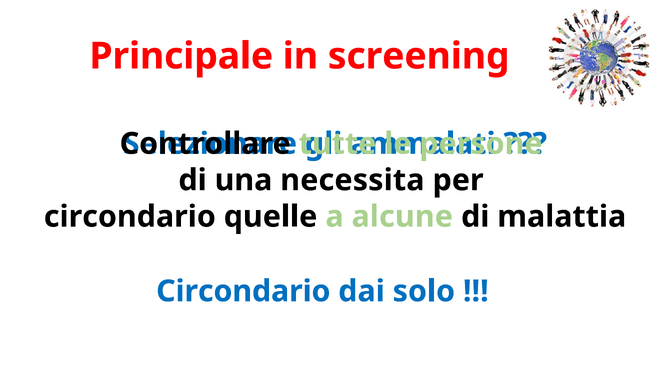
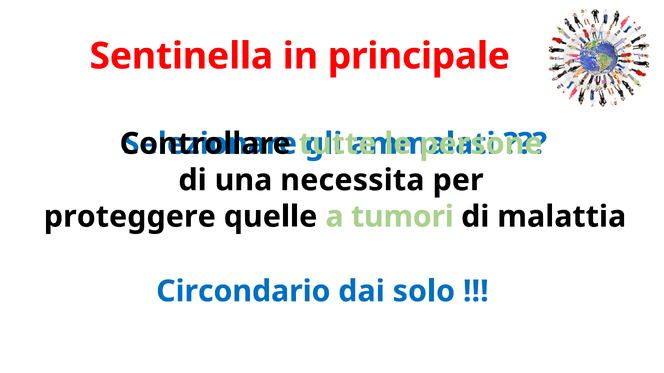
Principale: Principale -> Sentinella
screening: screening -> principale
circondario at (130, 217): circondario -> proteggere
alcune: alcune -> tumori
